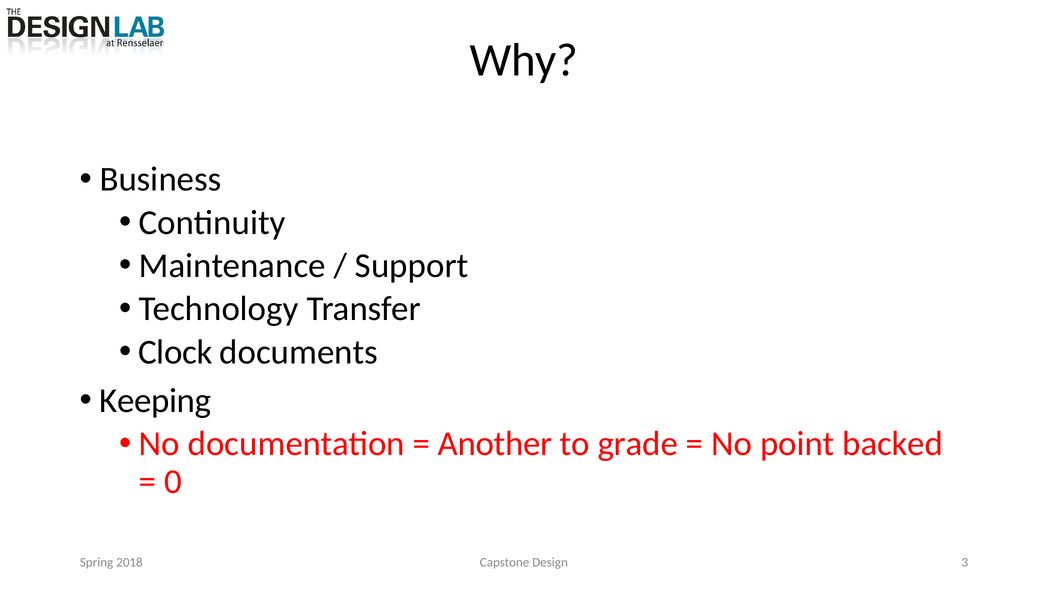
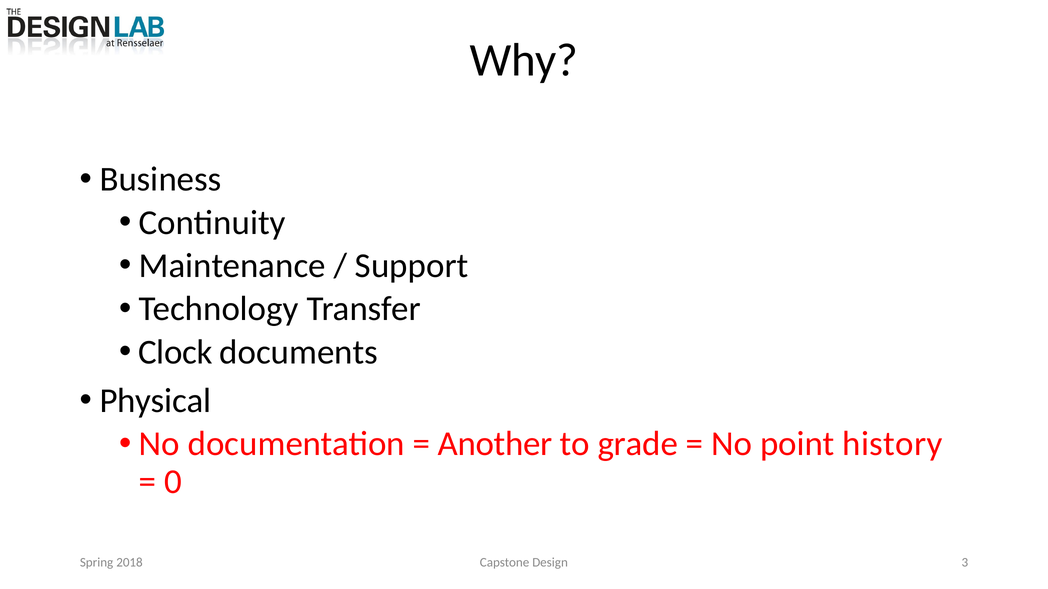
Keeping: Keeping -> Physical
backed: backed -> history
